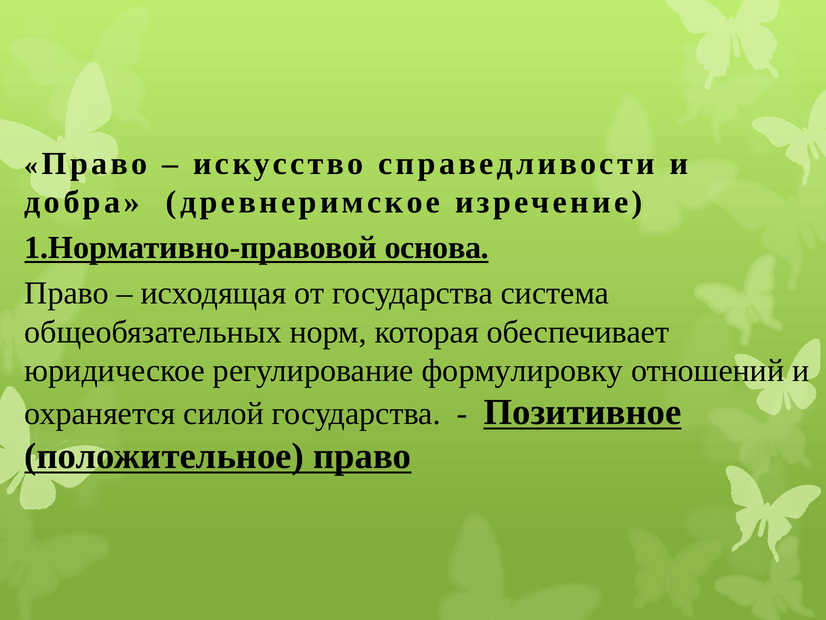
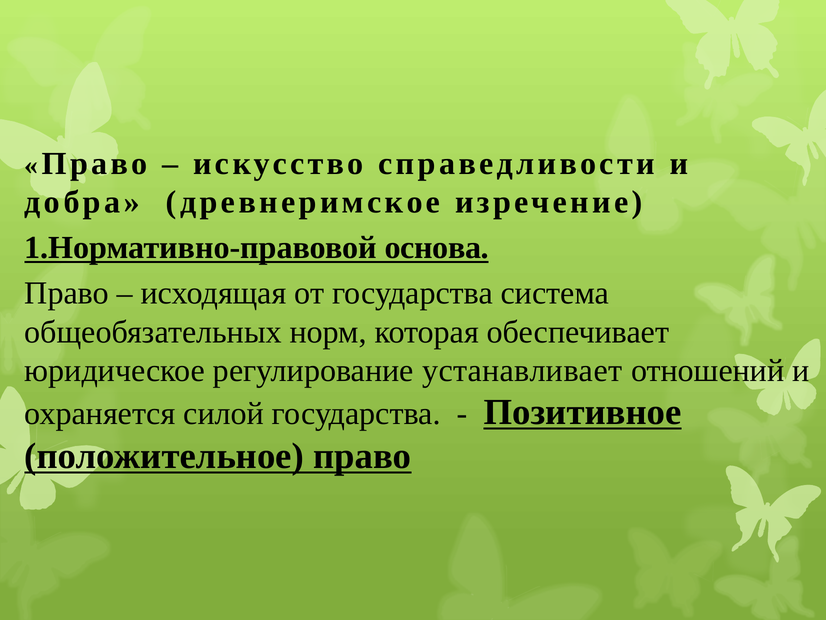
формулировку: формулировку -> устанавливает
